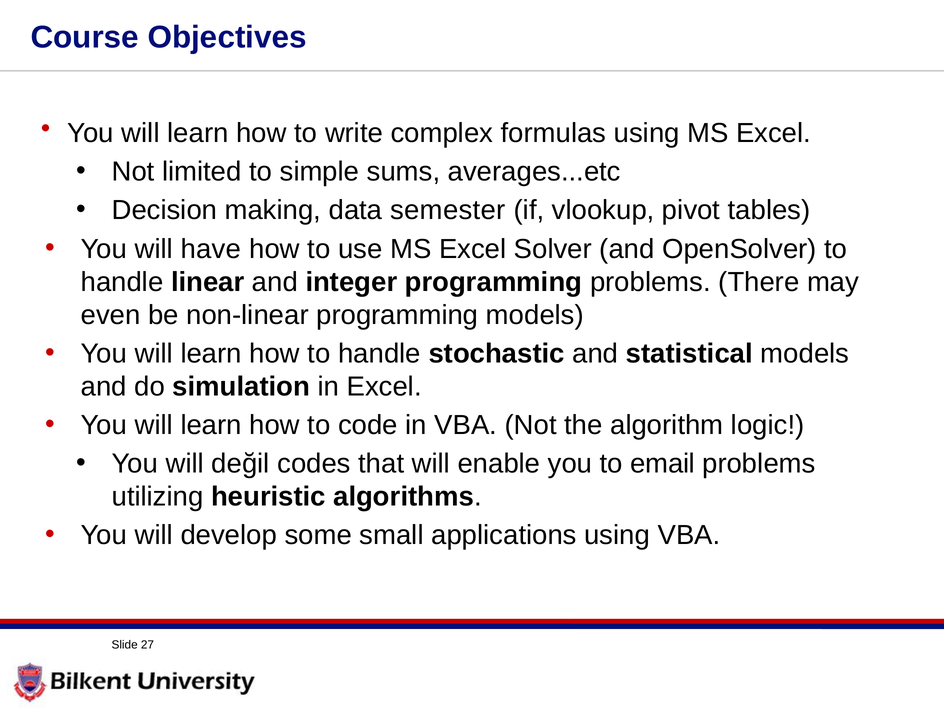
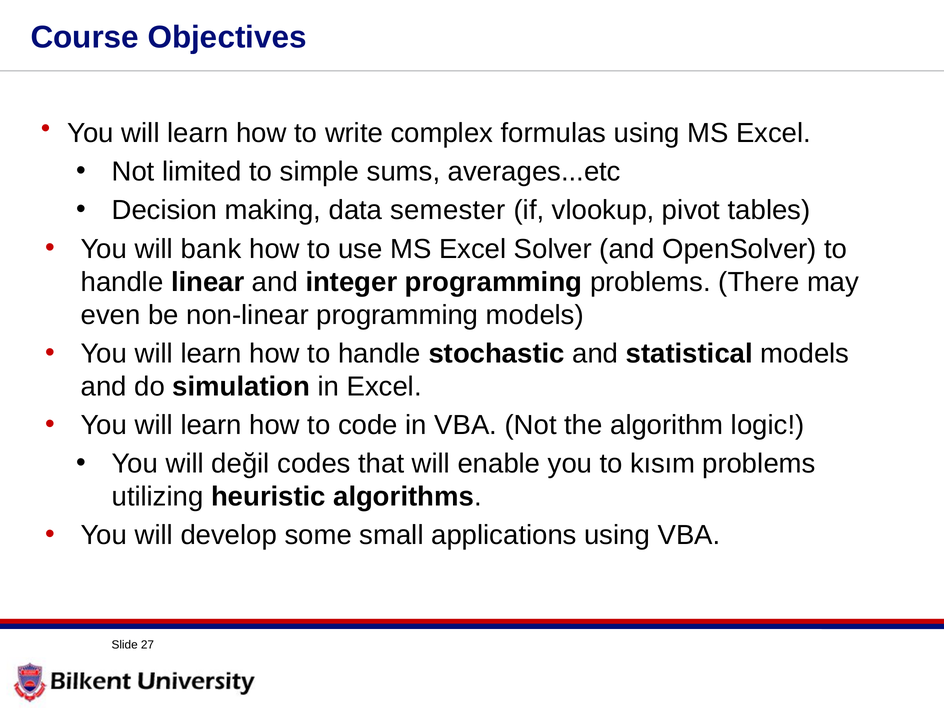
have: have -> bank
email: email -> kısım
